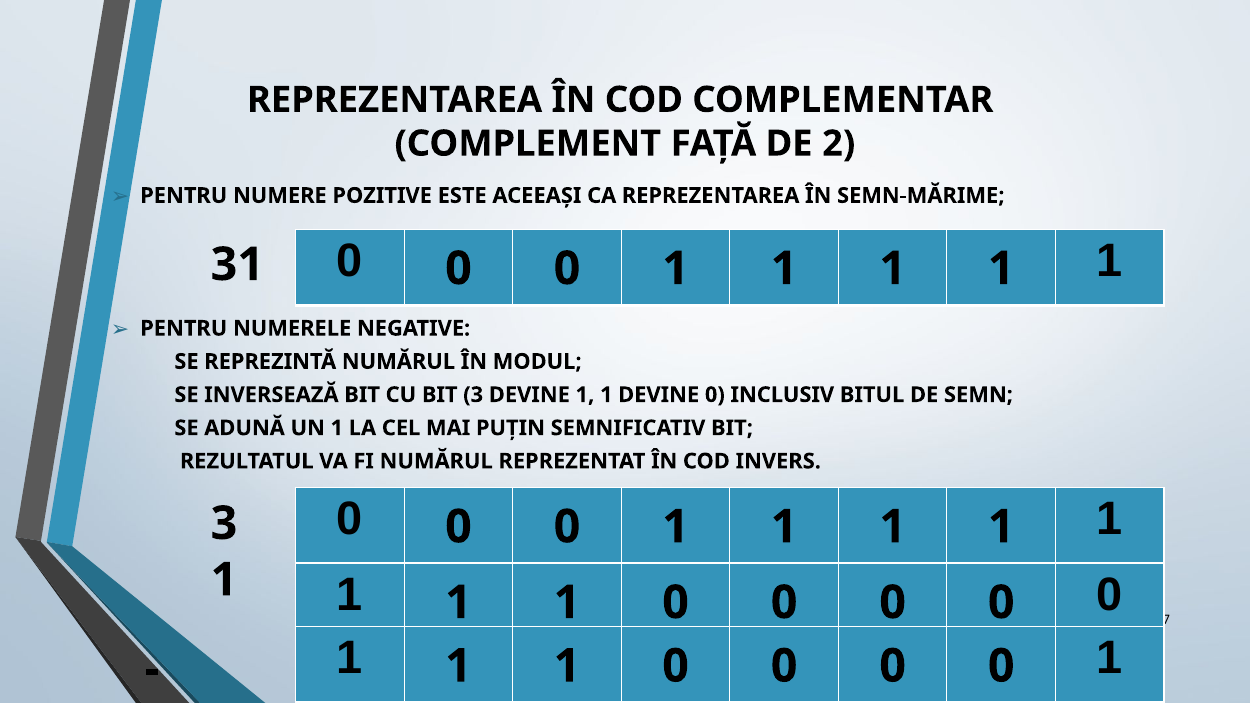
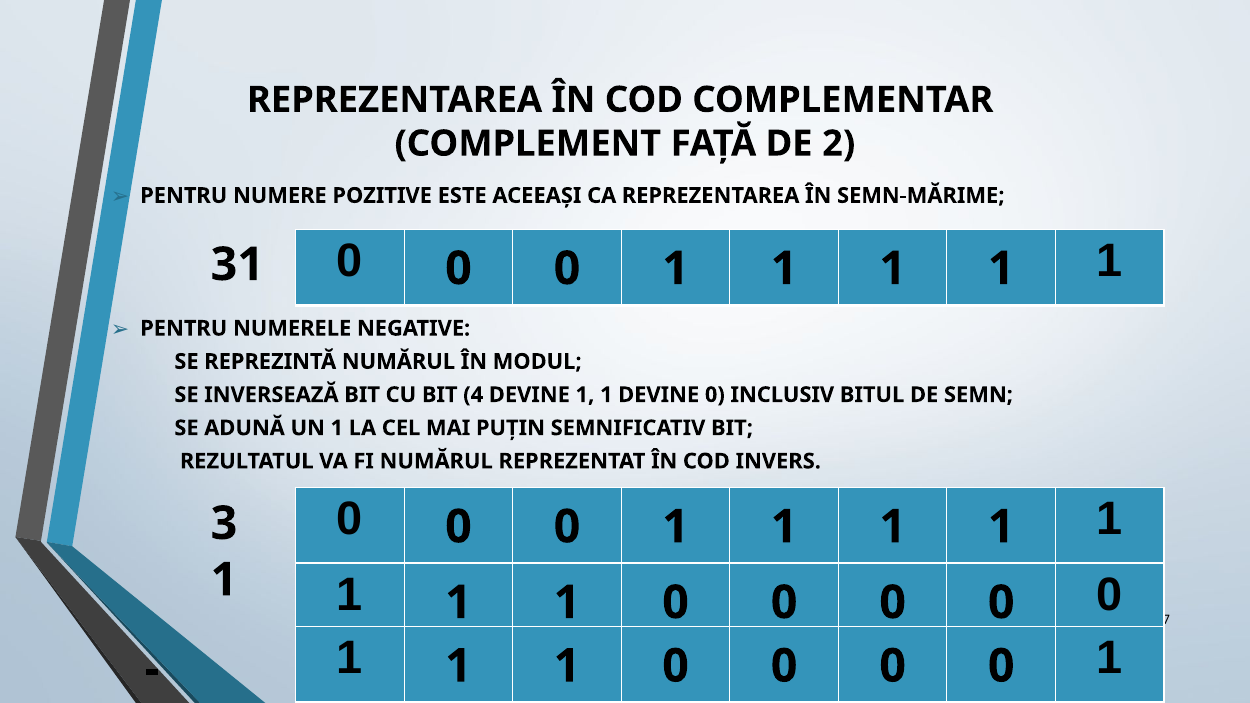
BIT 3: 3 -> 4
